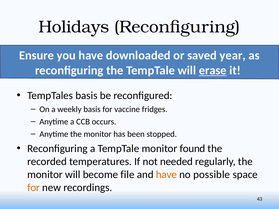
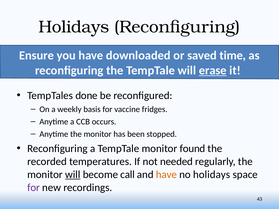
year: year -> time
TempTales basis: basis -> done
will at (73, 175) underline: none -> present
file: file -> call
no possible: possible -> holidays
for at (34, 188) colour: orange -> purple
